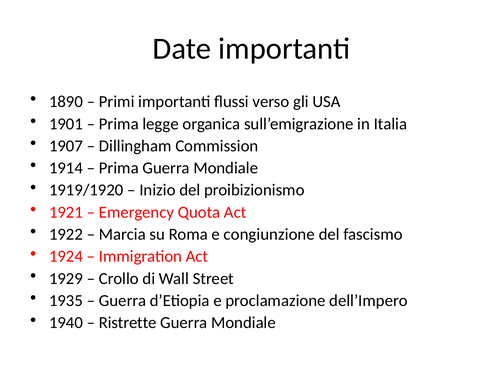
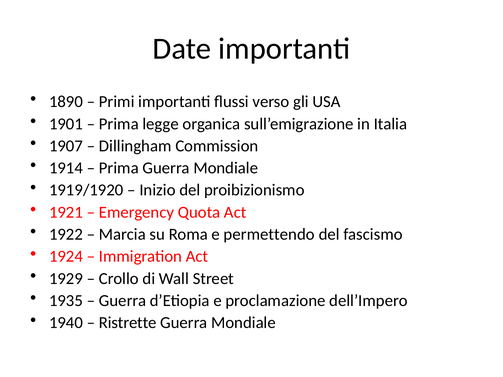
congiunzione: congiunzione -> permettendo
